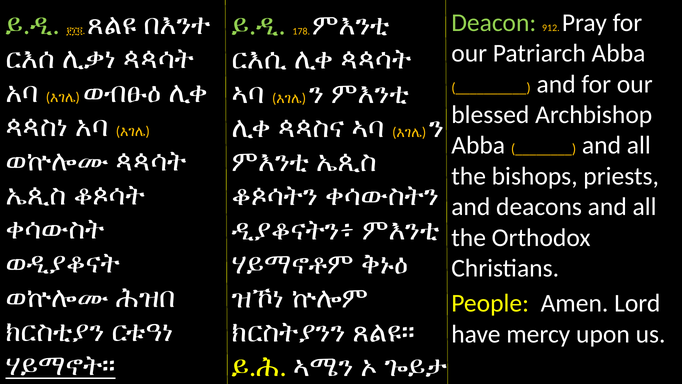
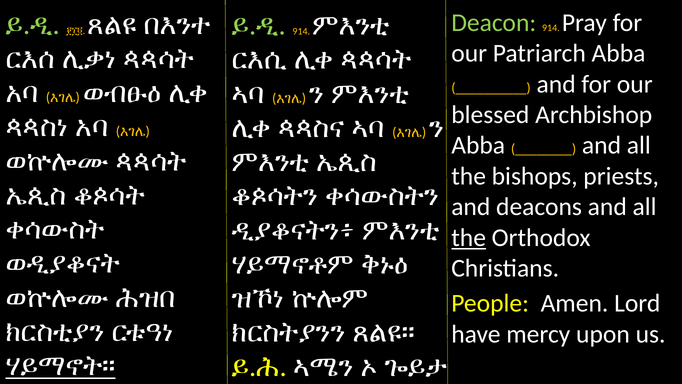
Deacon 912: 912 -> 914
ይ.ዲ 178: 178 -> 914
the at (469, 237) underline: none -> present
